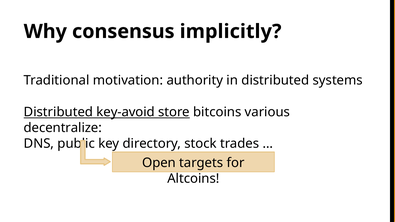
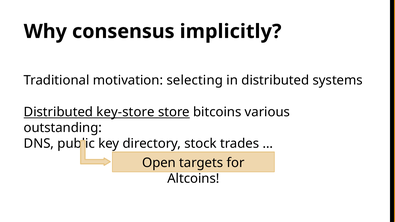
authority: authority -> selecting
key-avoid: key-avoid -> key-store
decentralize: decentralize -> outstanding
